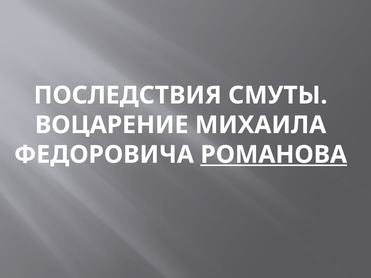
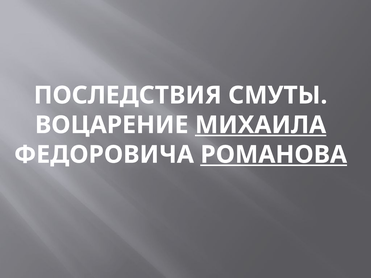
МИХАИЛА underline: none -> present
